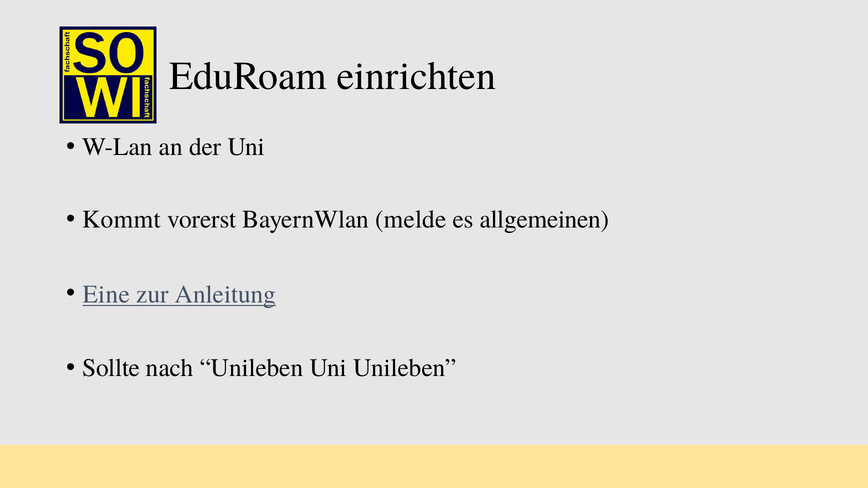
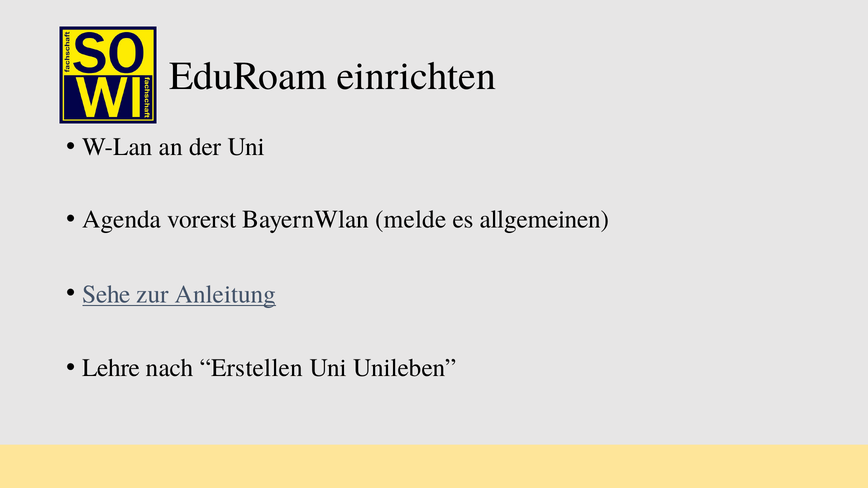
Kommt: Kommt -> Agenda
Eine: Eine -> Sehe
Sollte: Sollte -> Lehre
nach Unileben: Unileben -> Erstellen
